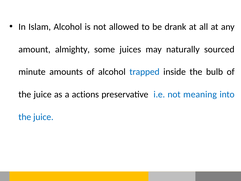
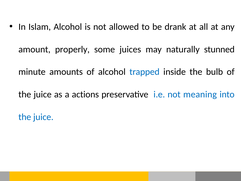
almighty: almighty -> properly
sourced: sourced -> stunned
